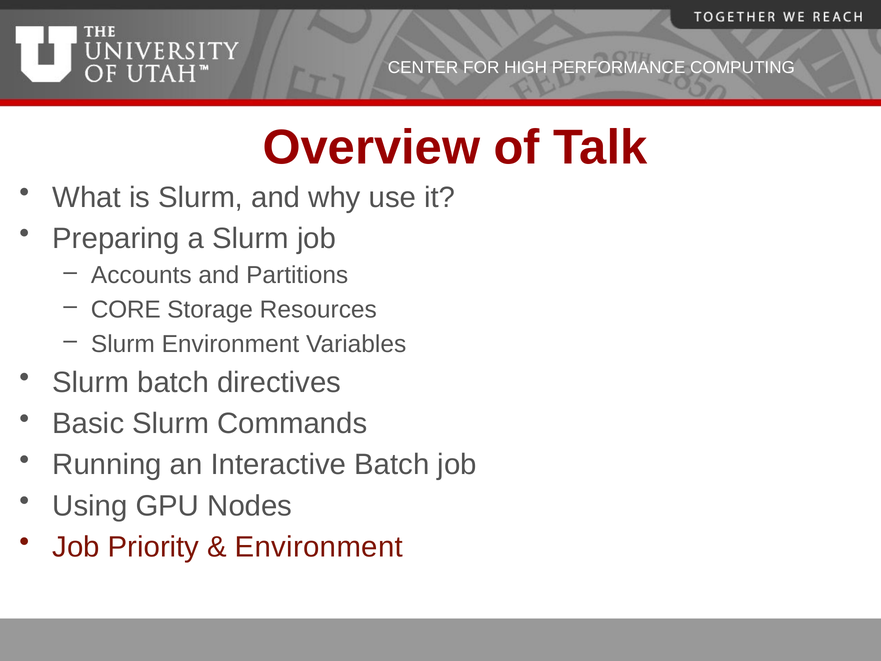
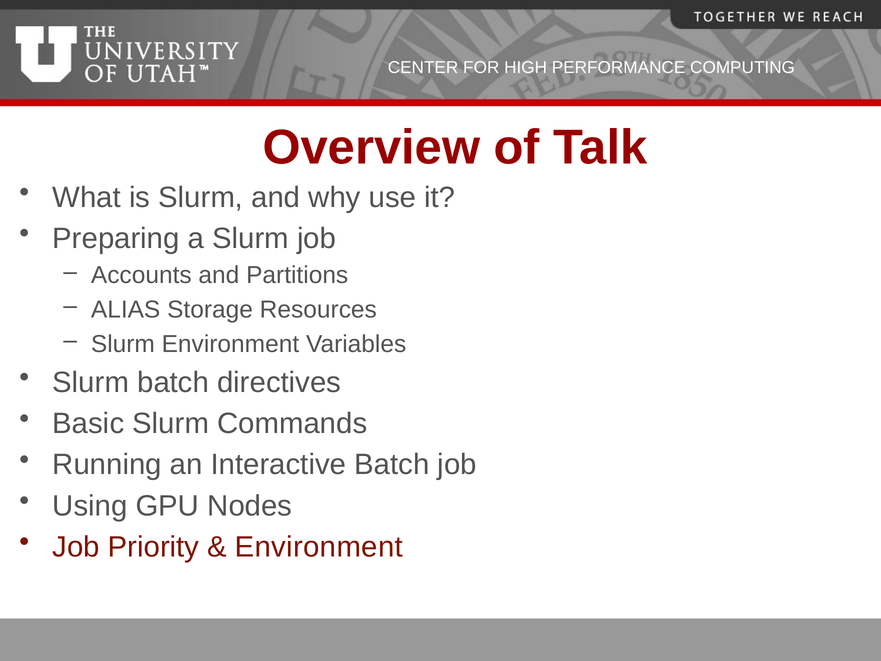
CORE: CORE -> ALIAS
